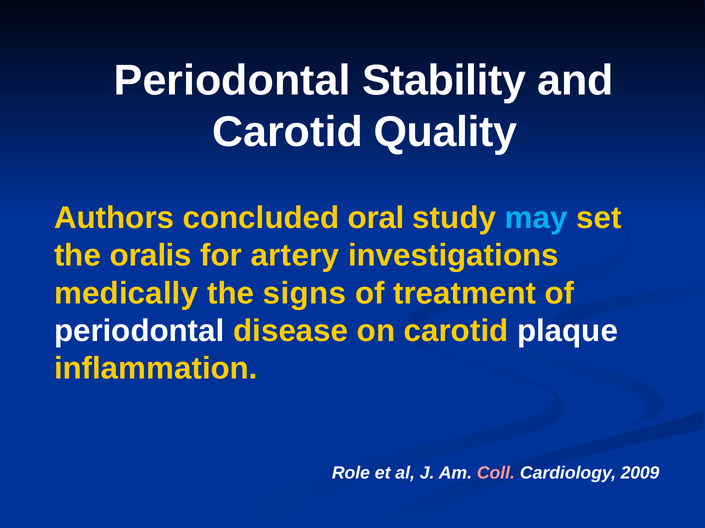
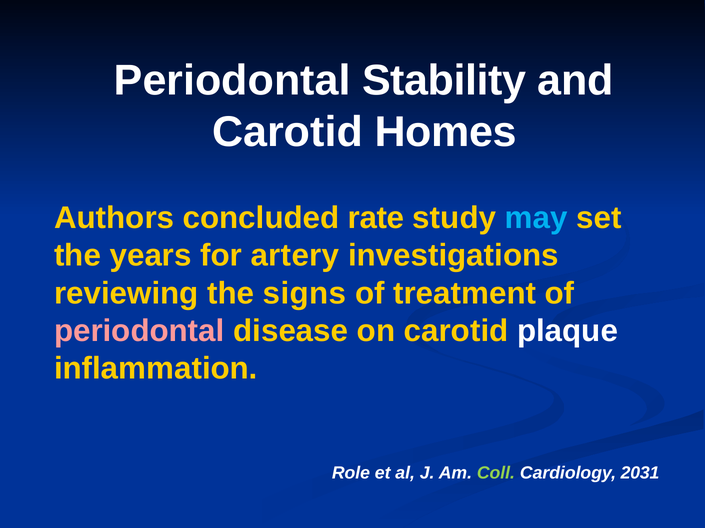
Quality: Quality -> Homes
oral: oral -> rate
oralis: oralis -> years
medically: medically -> reviewing
periodontal at (139, 331) colour: white -> pink
Coll colour: pink -> light green
2009: 2009 -> 2031
